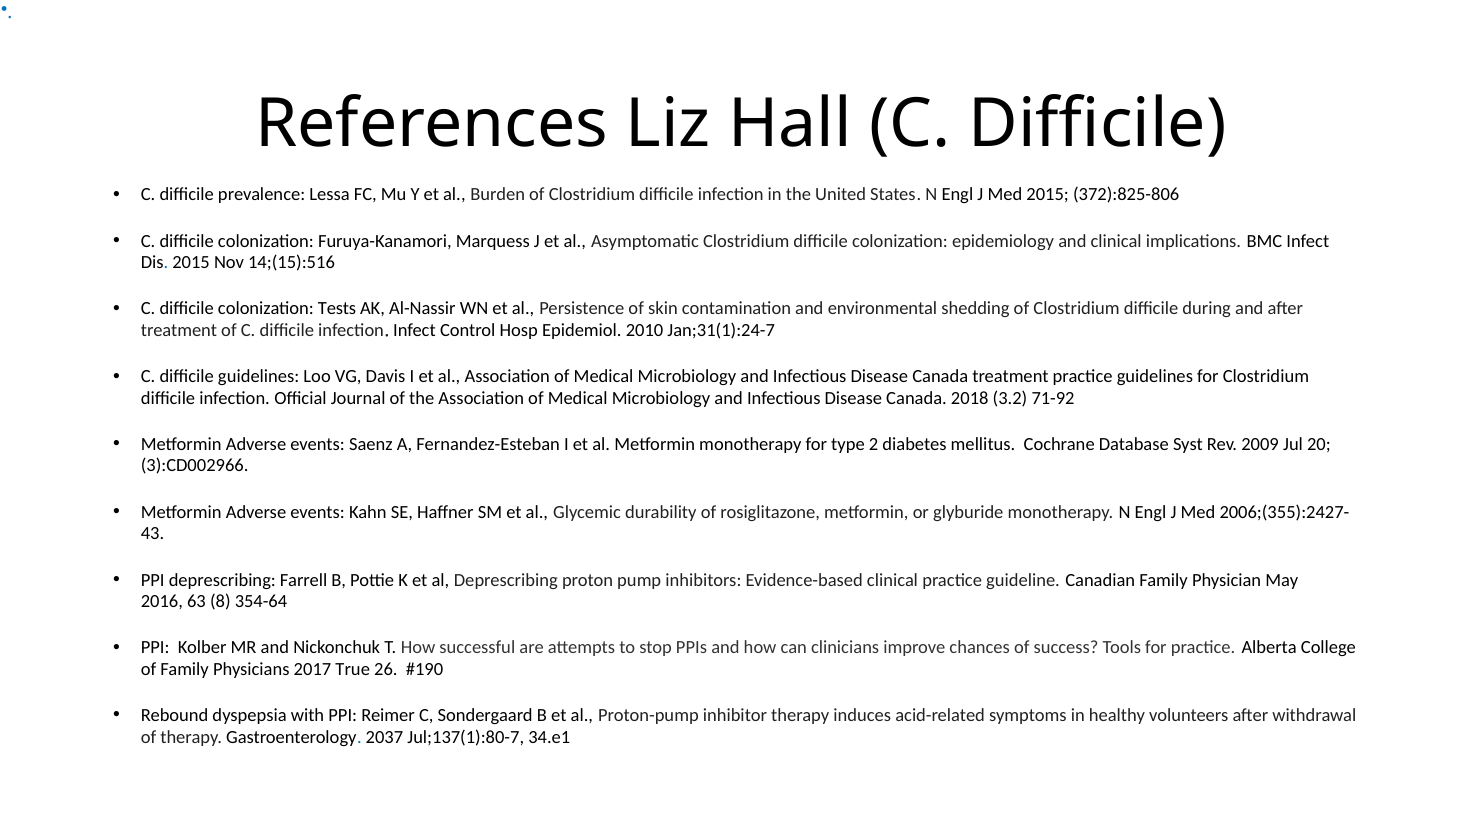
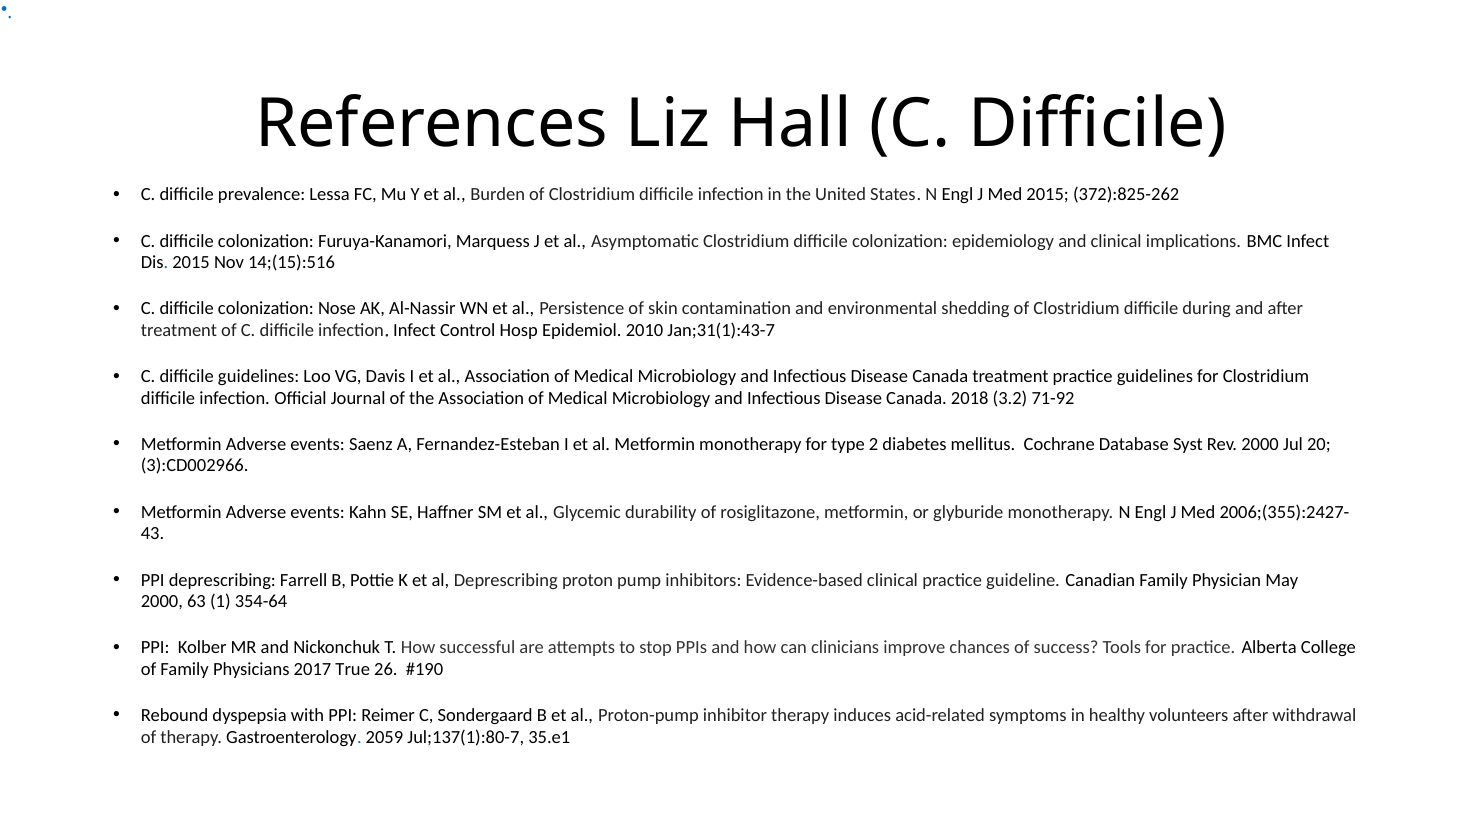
372):825-806: 372):825-806 -> 372):825-262
Tests: Tests -> Nose
Jan;31(1):24-7: Jan;31(1):24-7 -> Jan;31(1):43-7
Rev 2009: 2009 -> 2000
2016 at (162, 602): 2016 -> 2000
8: 8 -> 1
2037: 2037 -> 2059
34.e1: 34.e1 -> 35.e1
